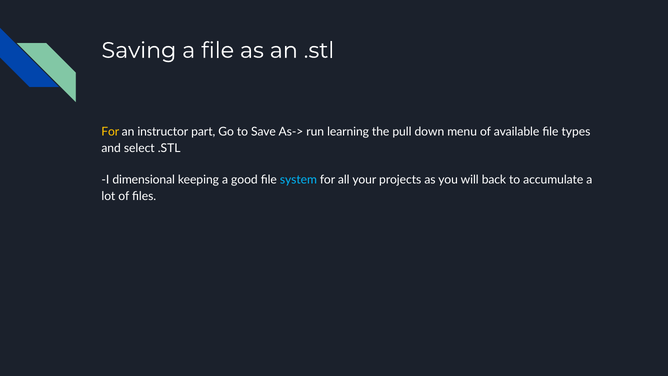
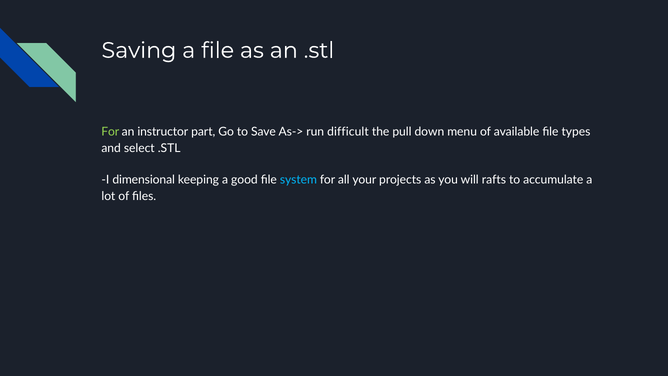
For at (110, 131) colour: yellow -> light green
learning: learning -> difficult
back: back -> rafts
